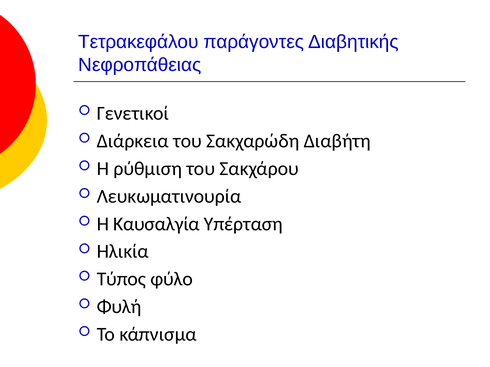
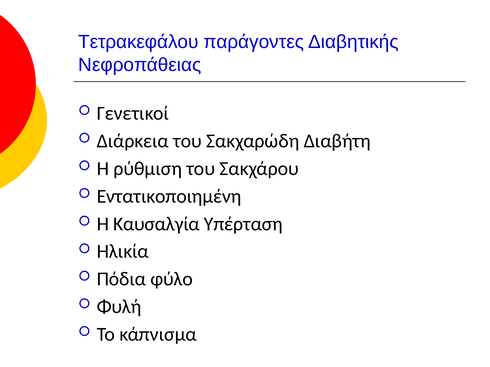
Λευκωµατινουρία: Λευκωµατινουρία -> Εντατικοποιημένη
Τύπος: Τύπος -> Πόδια
